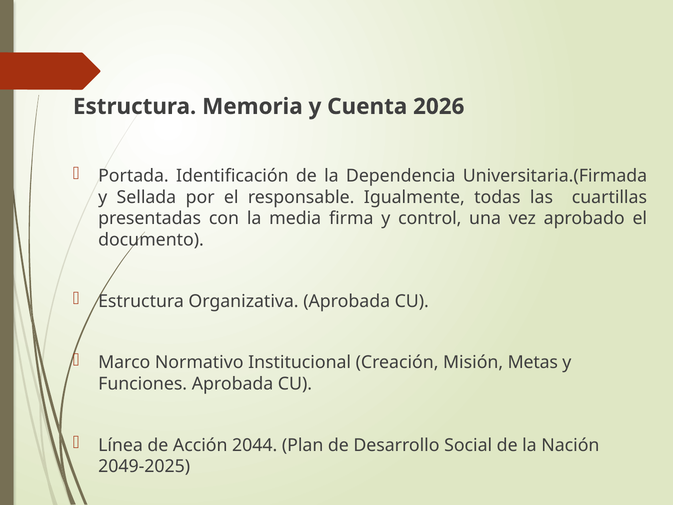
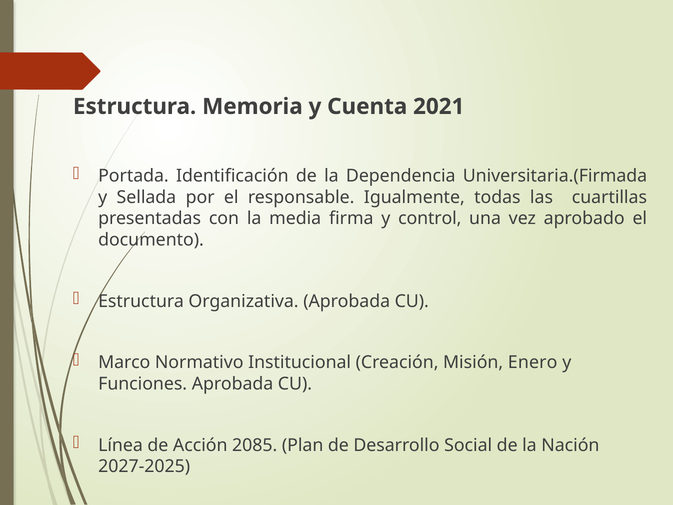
2026: 2026 -> 2021
Metas: Metas -> Enero
2044: 2044 -> 2085
2049-2025: 2049-2025 -> 2027-2025
